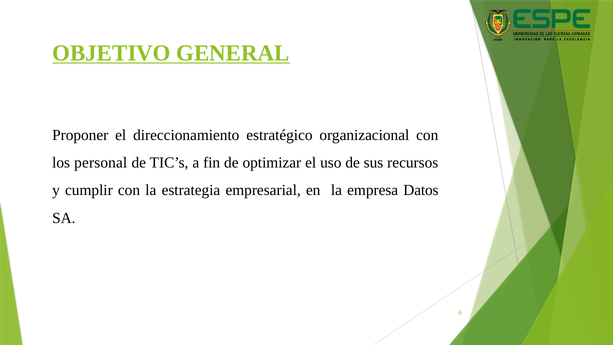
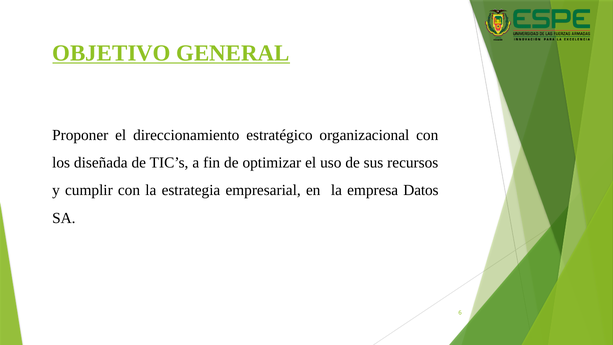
personal: personal -> diseñada
